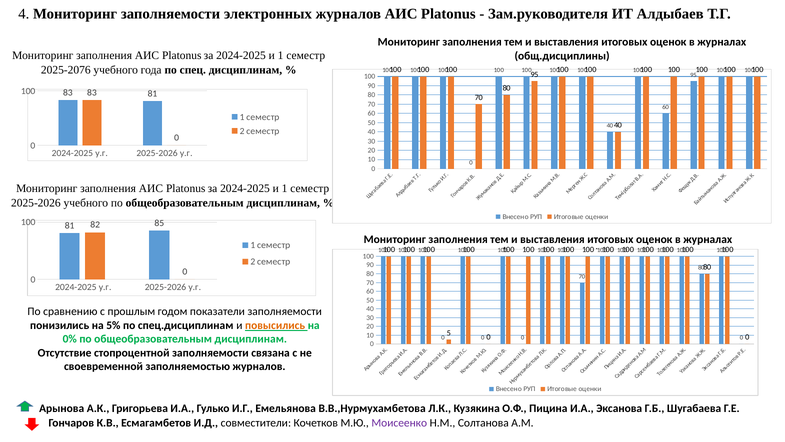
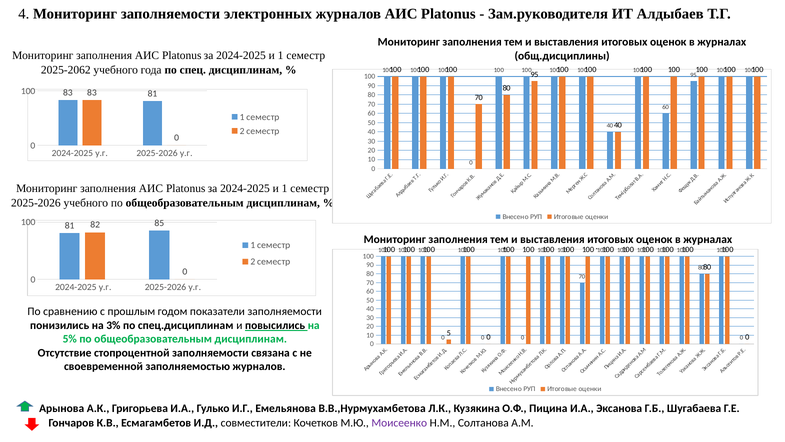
2025-2076: 2025-2076 -> 2025-2062
5%: 5% -> 3%
повысились colour: orange -> black
0%: 0% -> 5%
